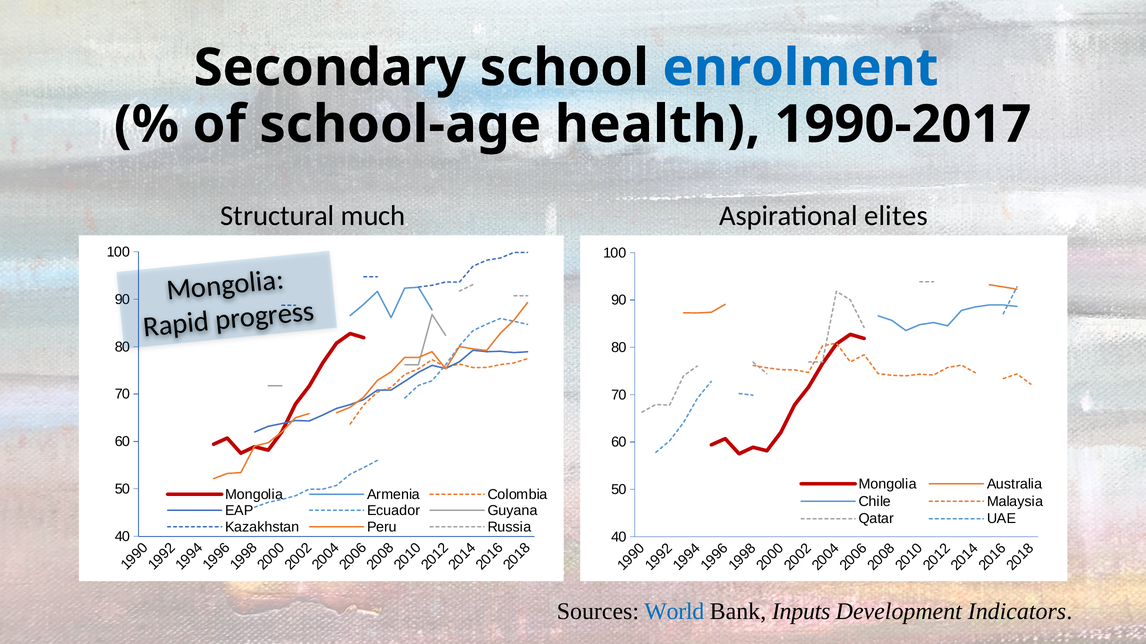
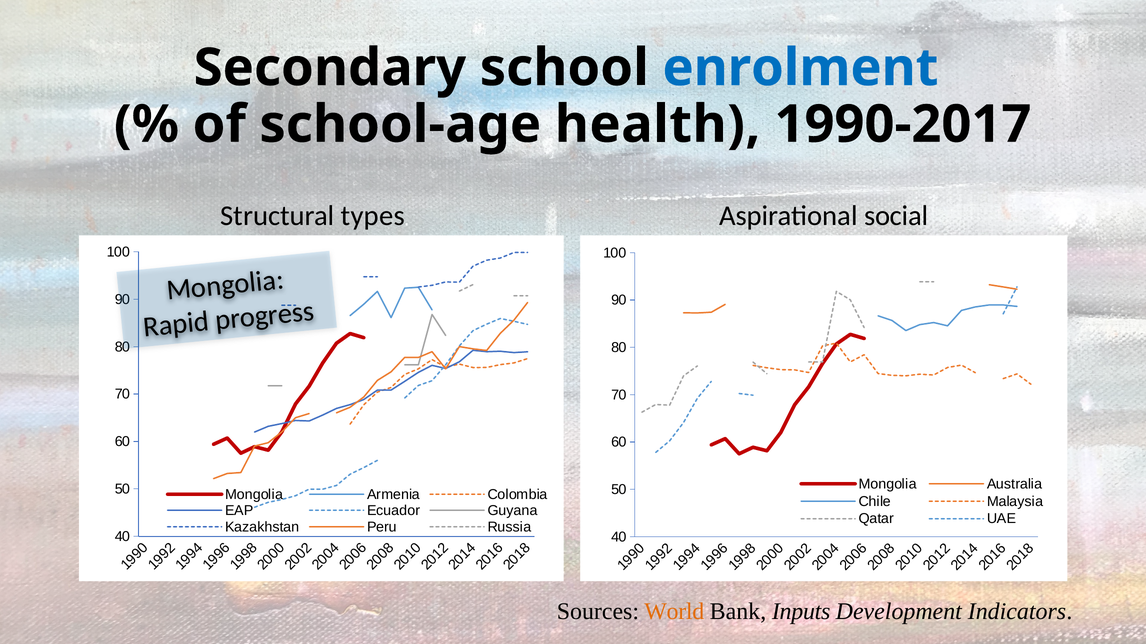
much: much -> types
elites: elites -> social
World colour: blue -> orange
